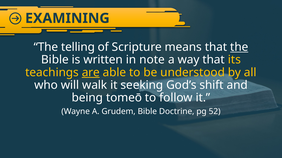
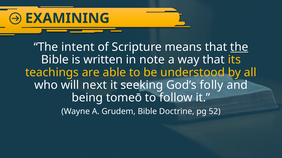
telling: telling -> intent
are underline: present -> none
walk: walk -> next
shift: shift -> folly
